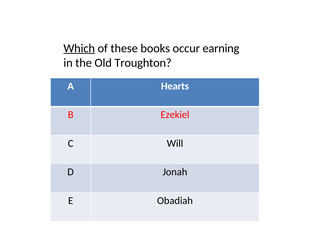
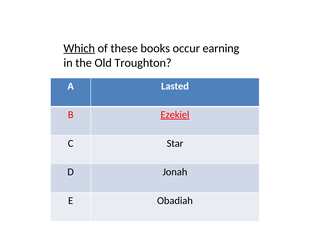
Hearts: Hearts -> Lasted
Ezekiel underline: none -> present
Will: Will -> Star
